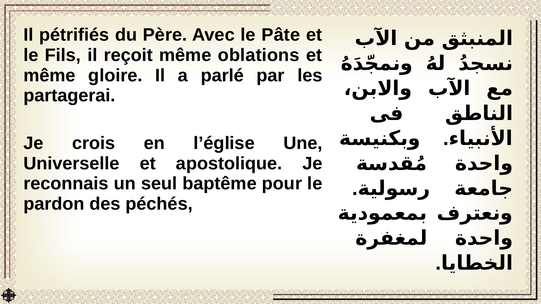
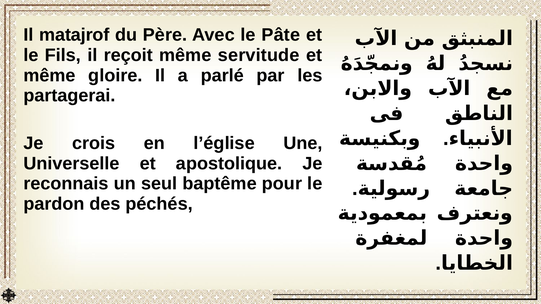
pétrifiés: pétrifiés -> matajrof
oblations: oblations -> servitude
